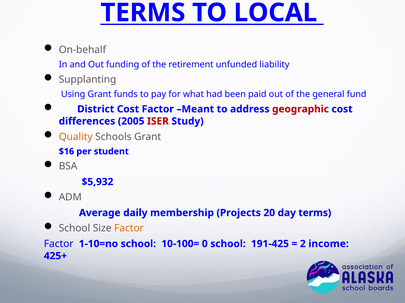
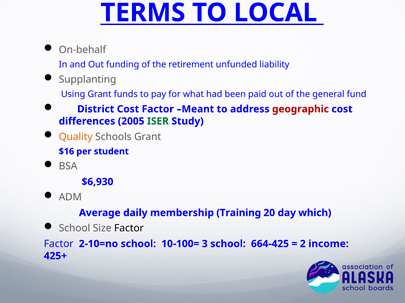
ISER colour: red -> green
$5,932: $5,932 -> $6,930
Projects: Projects -> Training
day terms: terms -> which
Factor at (129, 229) colour: orange -> black
1-10=no: 1-10=no -> 2-10=no
0: 0 -> 3
191-425: 191-425 -> 664-425
